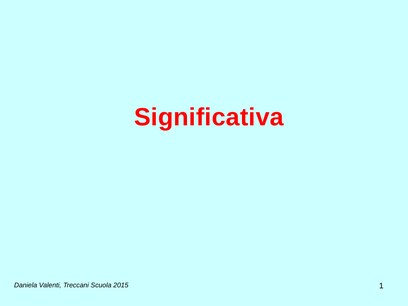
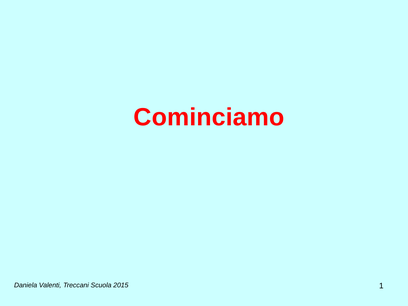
Significativa: Significativa -> Cominciamo
